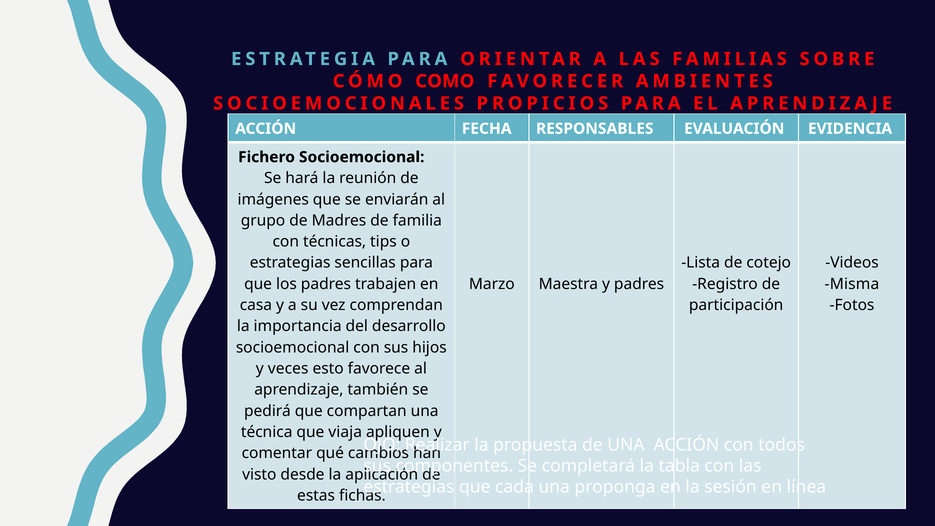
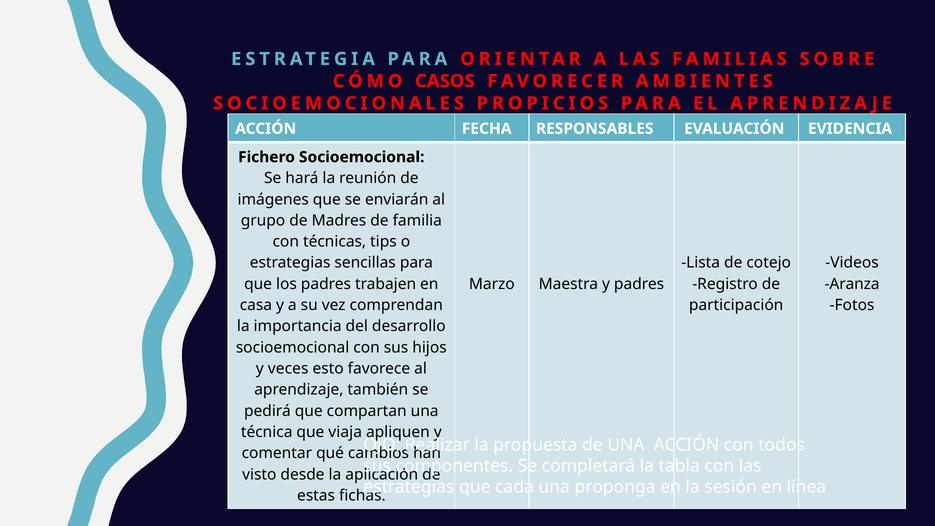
COMO: COMO -> CASOS
Misma: Misma -> Aranza
